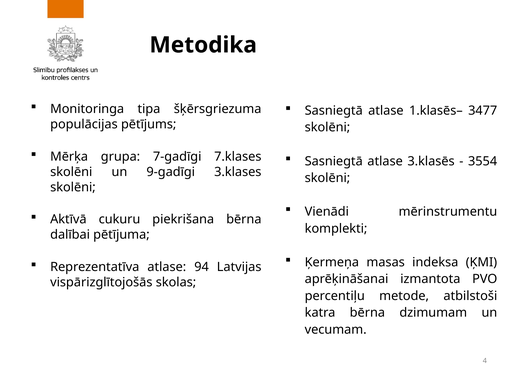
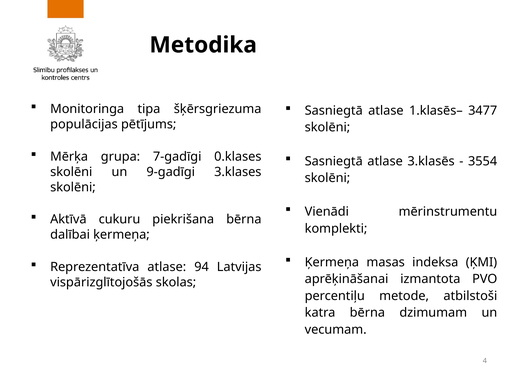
7.klases: 7.klases -> 0.klases
dalībai pētījuma: pētījuma -> ķermeņa
